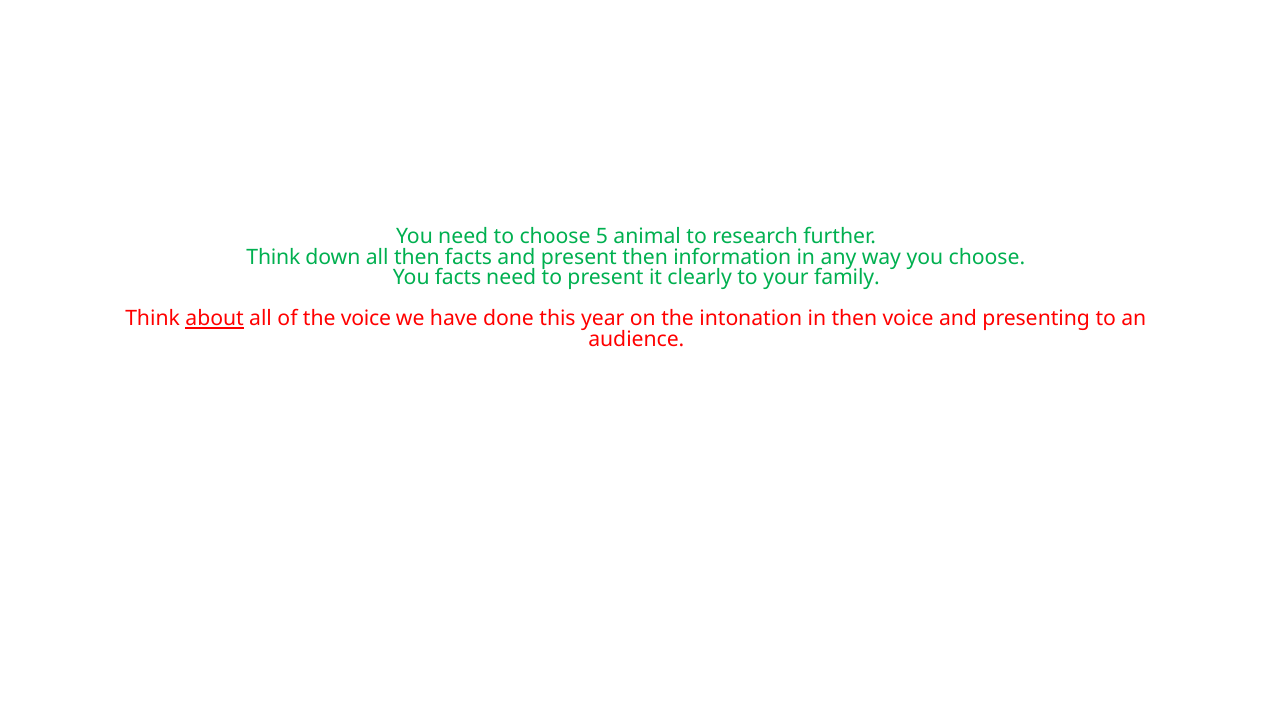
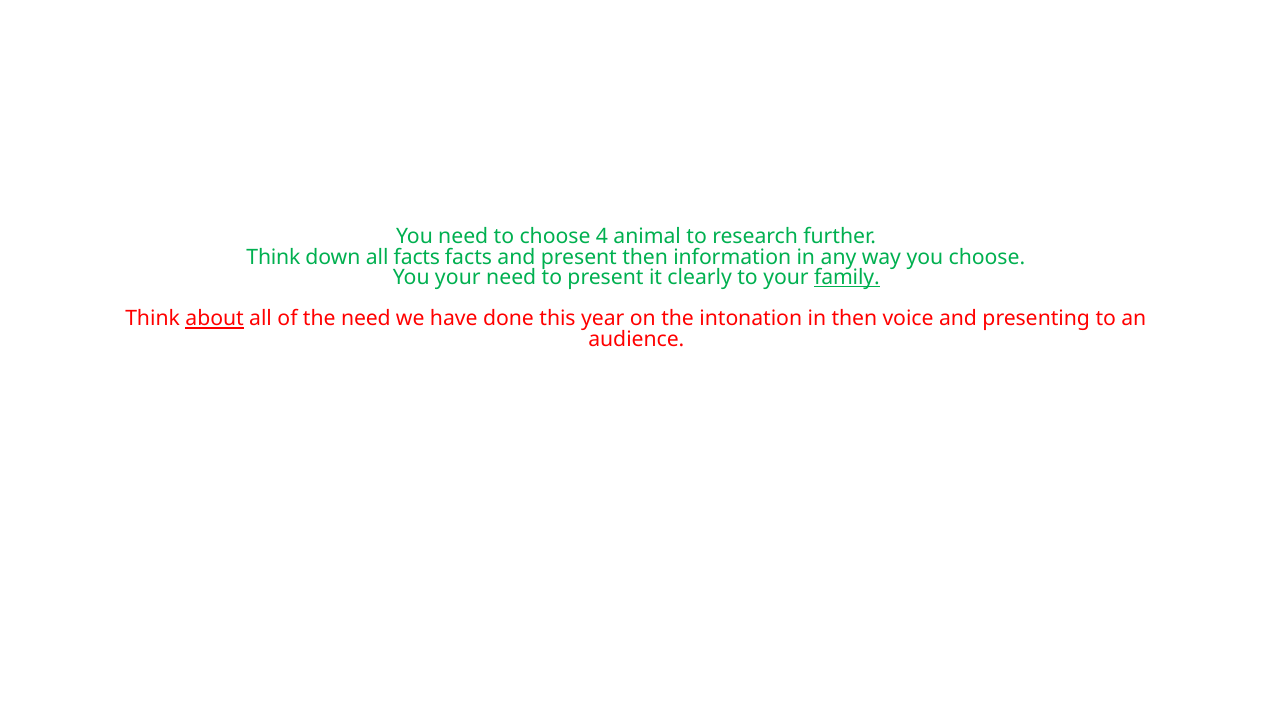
5: 5 -> 4
all then: then -> facts
You facts: facts -> your
family underline: none -> present
the voice: voice -> need
